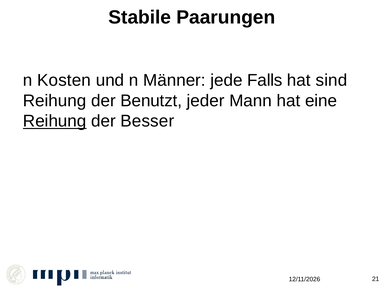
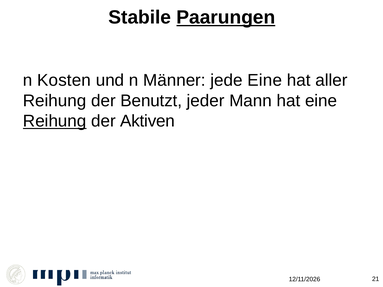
Paarungen underline: none -> present
jede Falls: Falls -> Eine
sind: sind -> aller
Besser: Besser -> Aktiven
